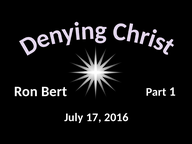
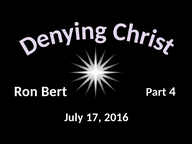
1: 1 -> 4
